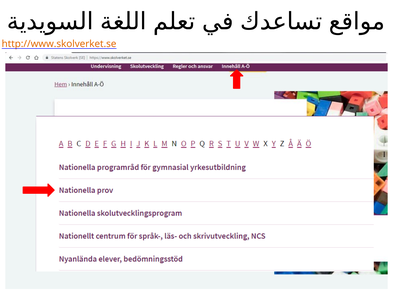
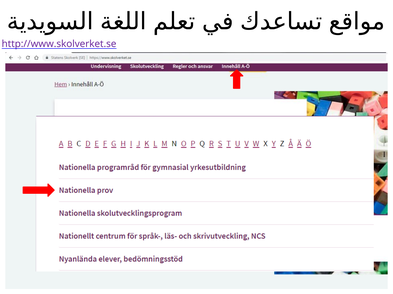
http://www.skolverket.se colour: orange -> purple
